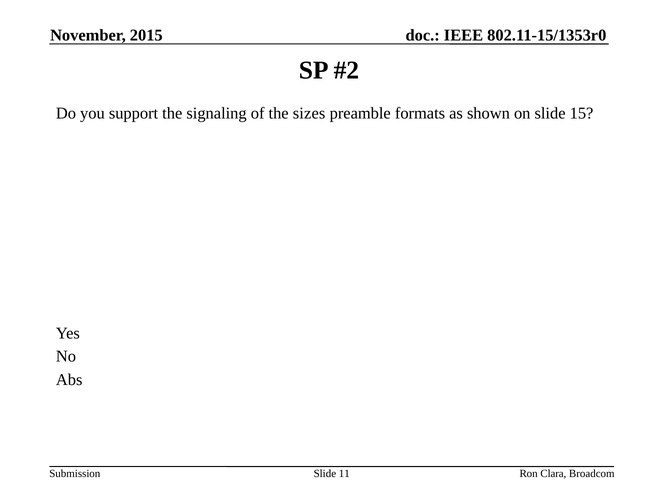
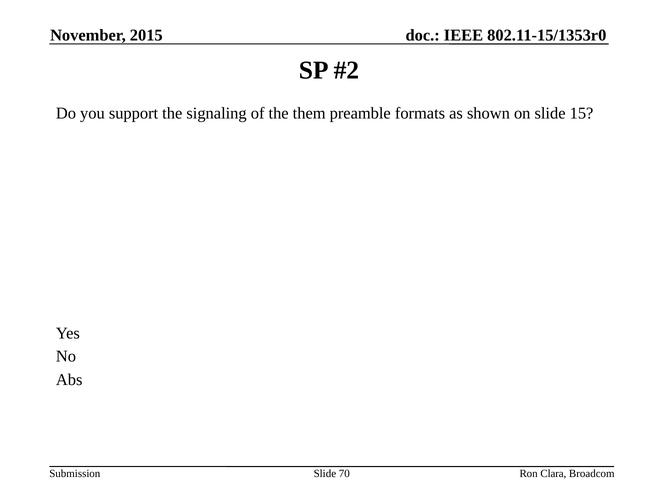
sizes: sizes -> them
11: 11 -> 70
